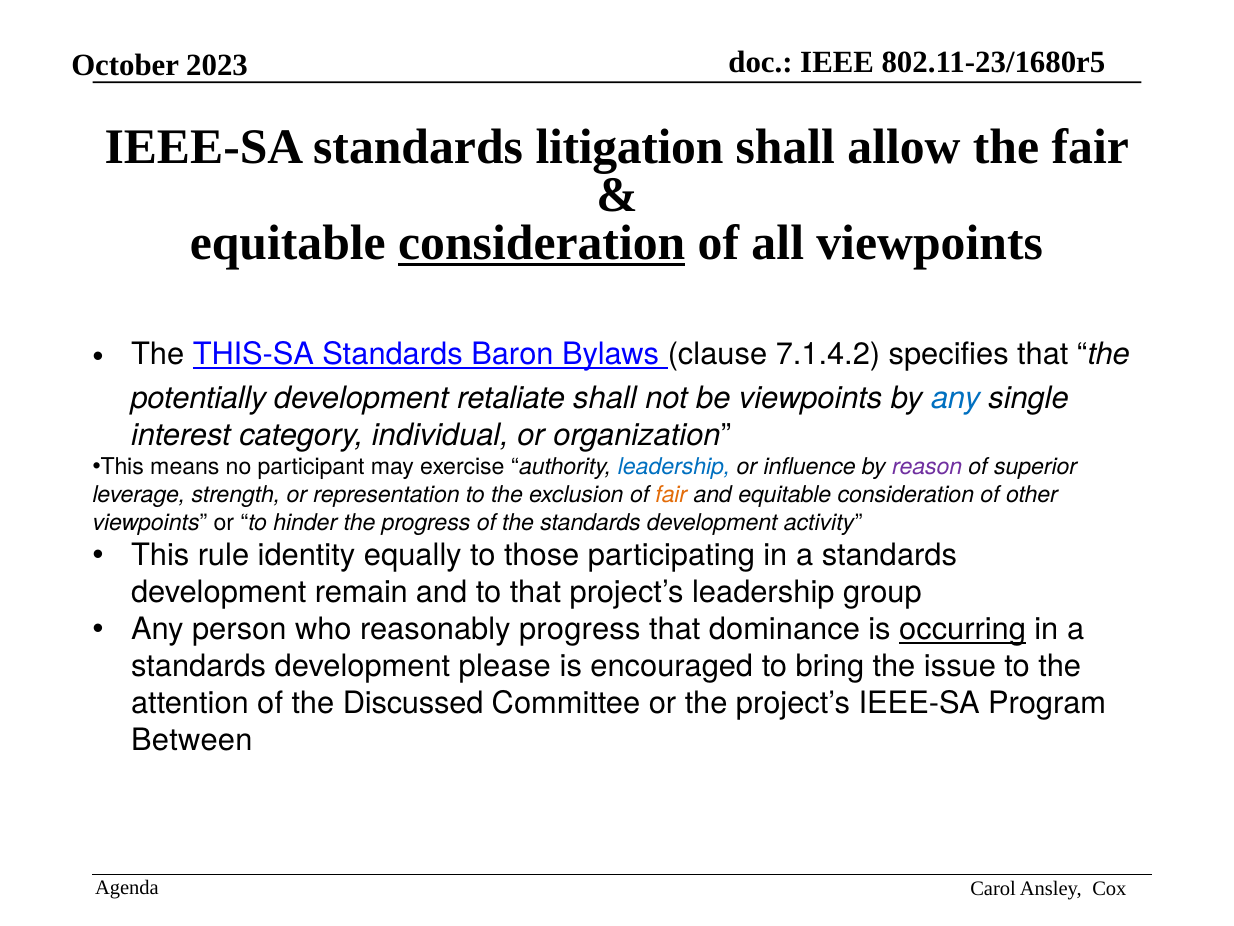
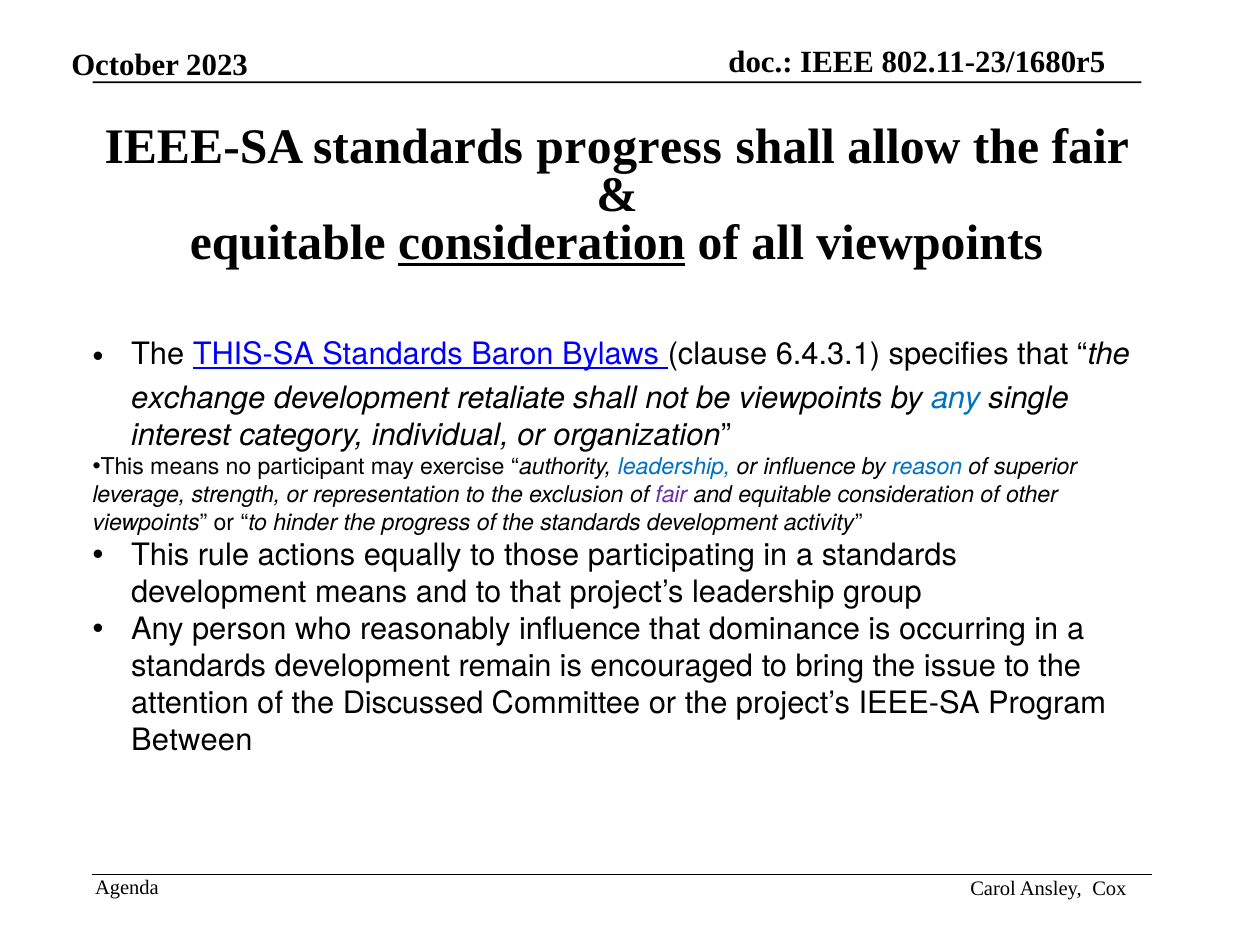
standards litigation: litigation -> progress
7.1.4.2: 7.1.4.2 -> 6.4.3.1
potentially: potentially -> exchange
reason colour: purple -> blue
fair at (671, 495) colour: orange -> purple
identity: identity -> actions
development remain: remain -> means
reasonably progress: progress -> influence
occurring underline: present -> none
please: please -> remain
